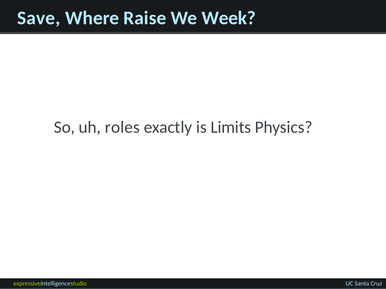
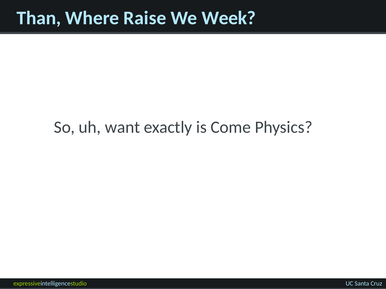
Save: Save -> Than
roles: roles -> want
Limits: Limits -> Come
